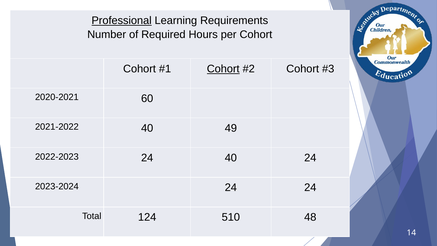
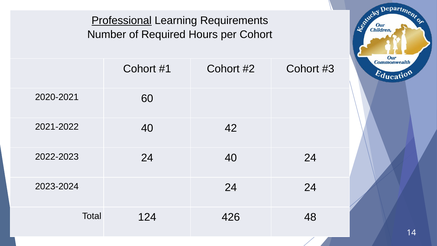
Cohort at (223, 69) underline: present -> none
49: 49 -> 42
510: 510 -> 426
